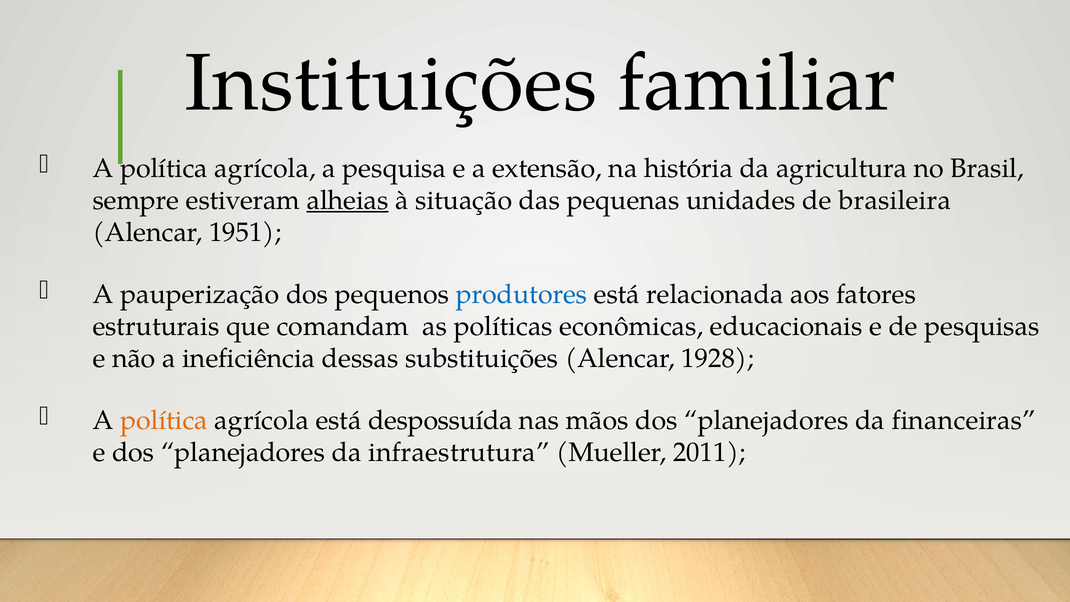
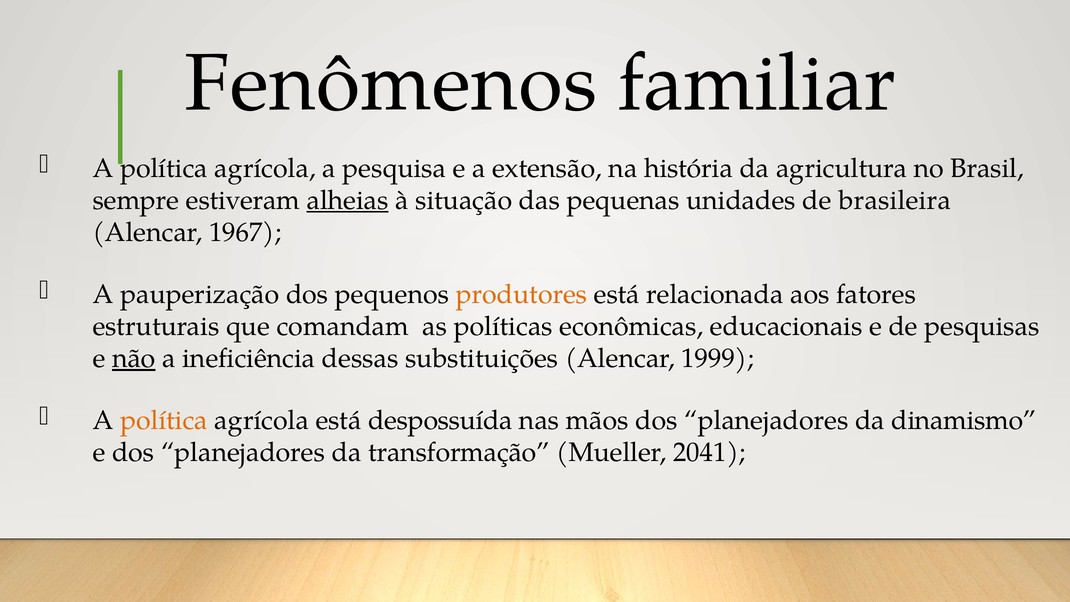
Instituições: Instituições -> Fenômenos
1951: 1951 -> 1967
produtores colour: blue -> orange
não underline: none -> present
1928: 1928 -> 1999
financeiras: financeiras -> dinamismo
infraestrutura: infraestrutura -> transformação
2011: 2011 -> 2041
